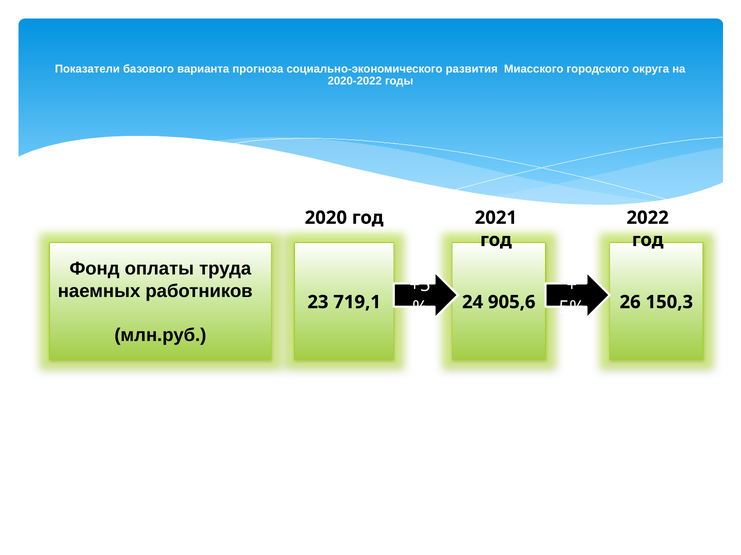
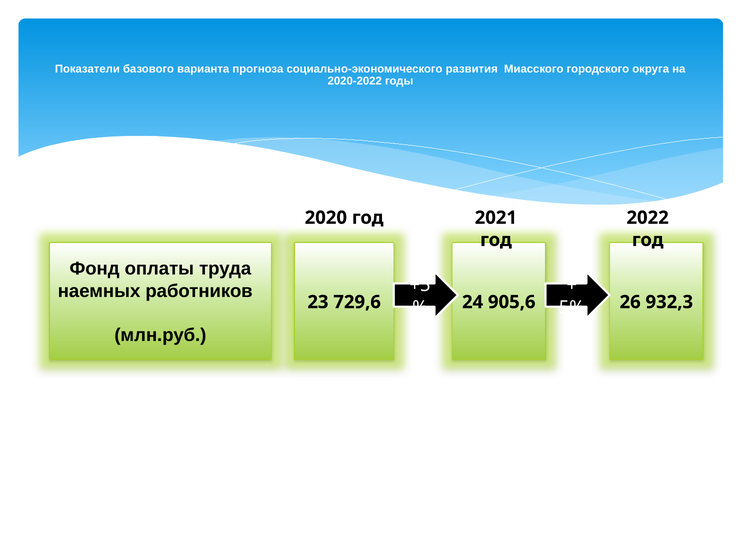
719,1: 719,1 -> 729,6
150,3: 150,3 -> 932,3
